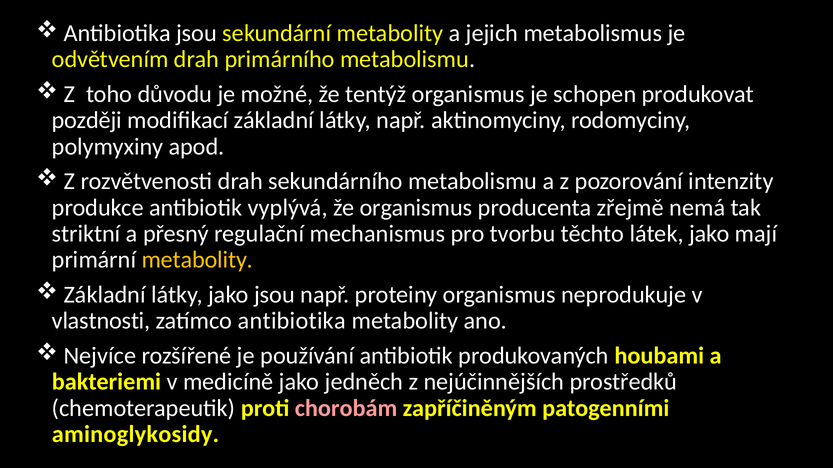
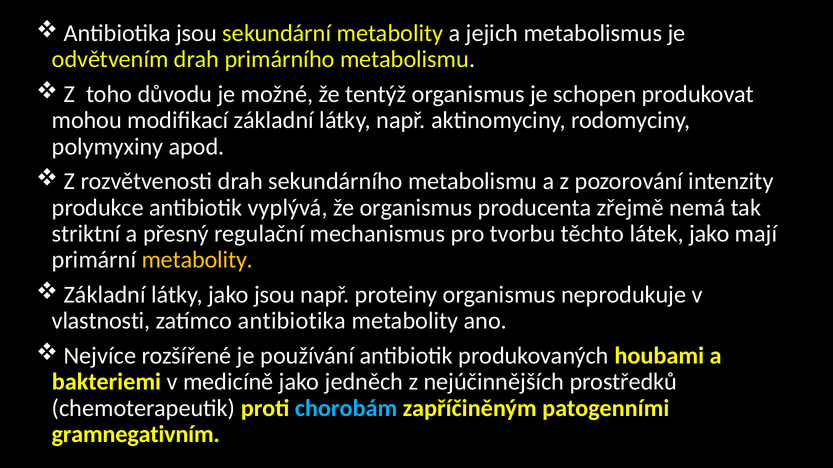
později: později -> mohou
chorobám colour: pink -> light blue
aminoglykosidy: aminoglykosidy -> gramnegativním
